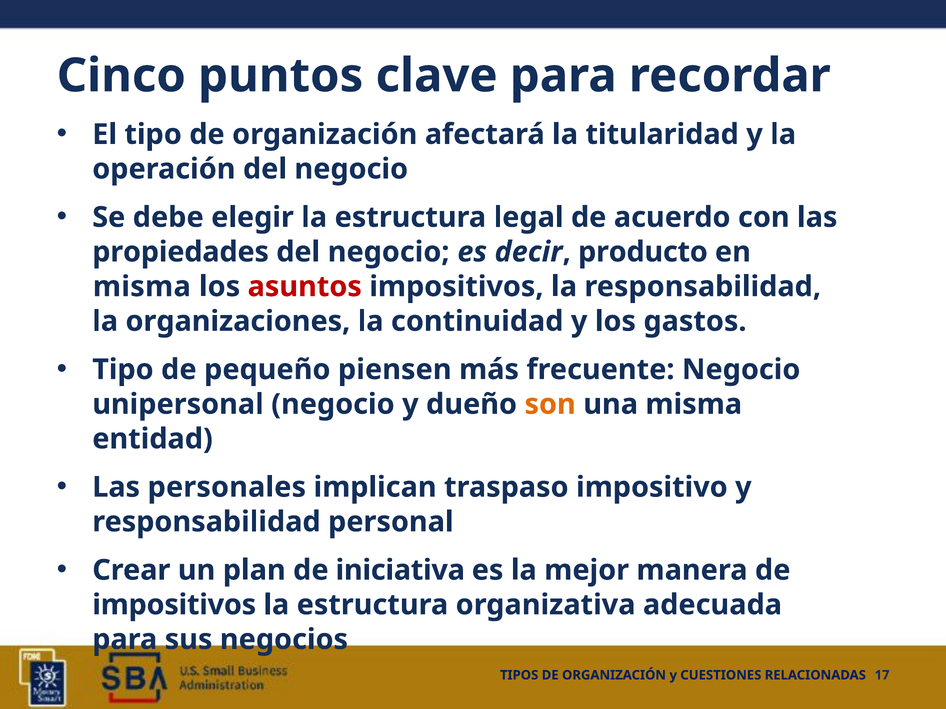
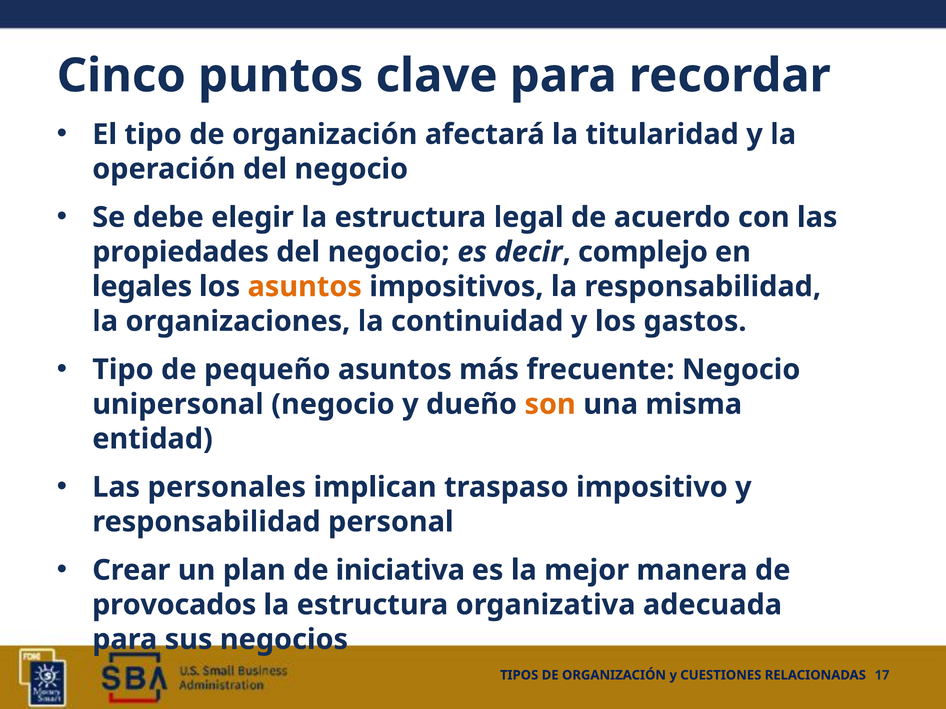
producto: producto -> complejo
misma at (142, 287): misma -> legales
asuntos at (305, 287) colour: red -> orange
pequeño piensen: piensen -> asuntos
impositivos at (174, 605): impositivos -> provocados
